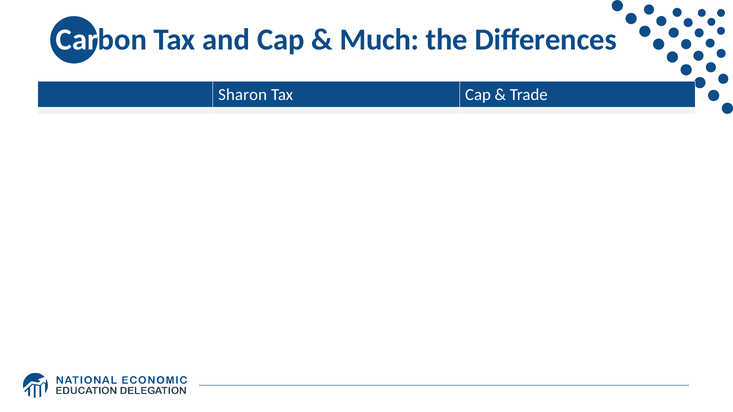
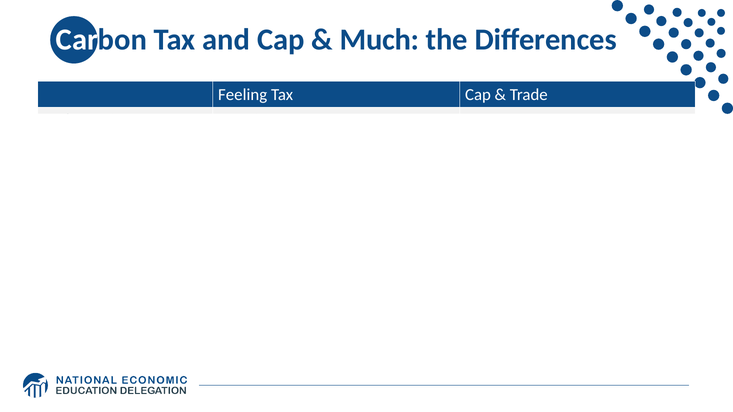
Sharon: Sharon -> Feeling
